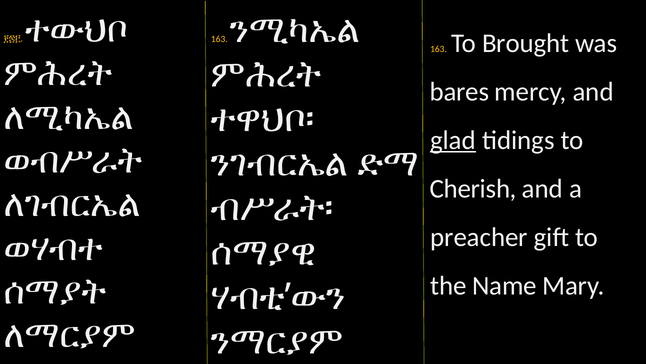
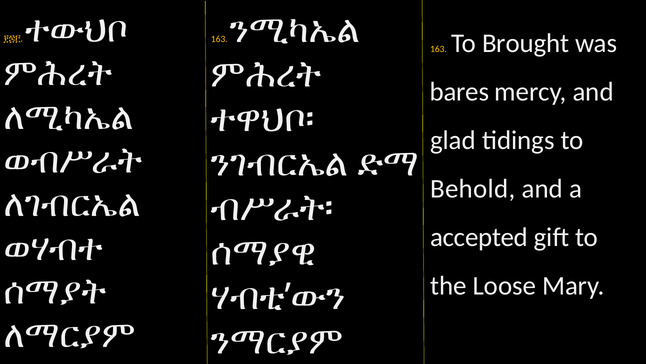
glad underline: present -> none
Cherish: Cherish -> Behold
preacher: preacher -> accepted
Name: Name -> Loose
